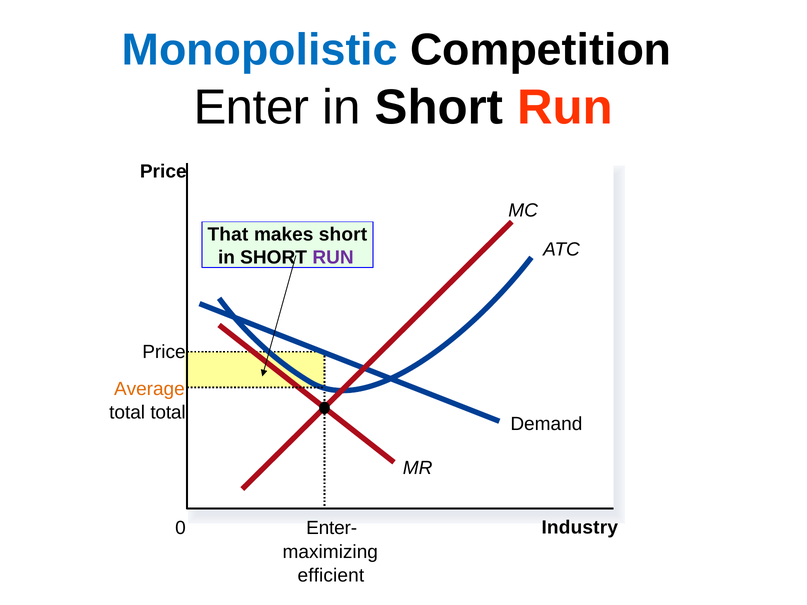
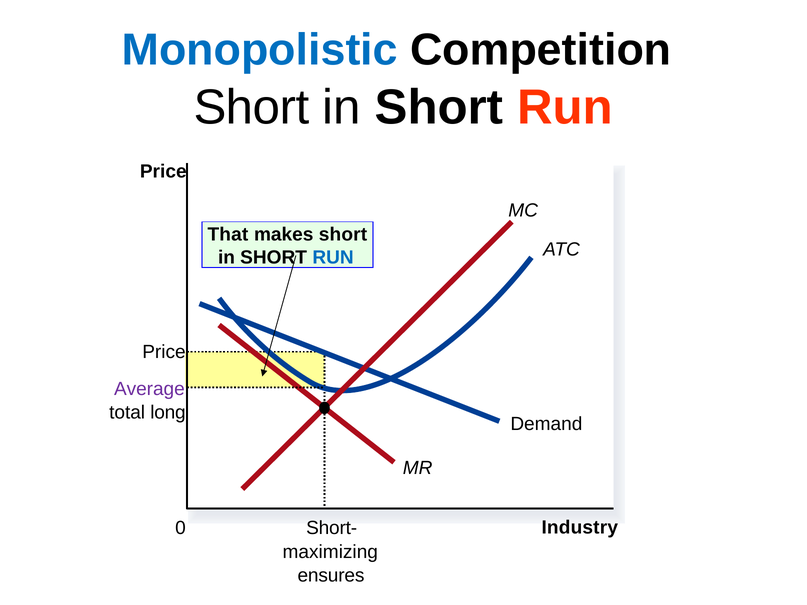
Enter at (251, 108): Enter -> Short
RUN at (333, 258) colour: purple -> blue
Average colour: orange -> purple
total total: total -> long
Enter-: Enter- -> Short-
efficient: efficient -> ensures
